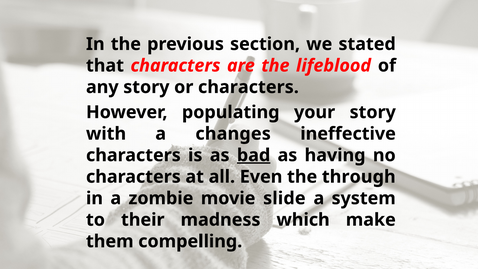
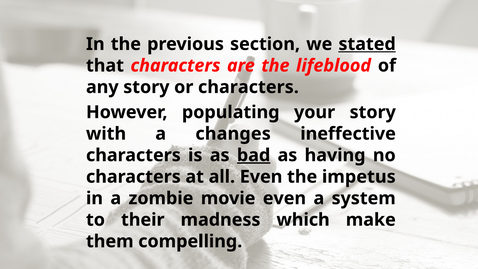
stated underline: none -> present
through: through -> impetus
movie slide: slide -> even
